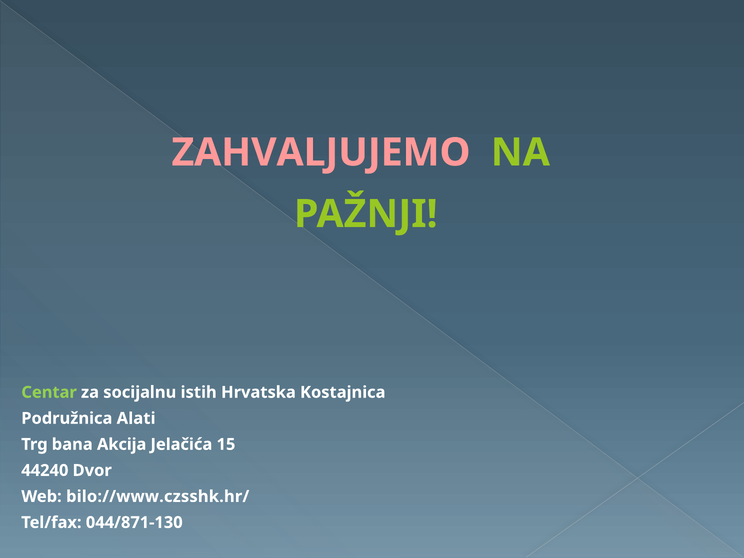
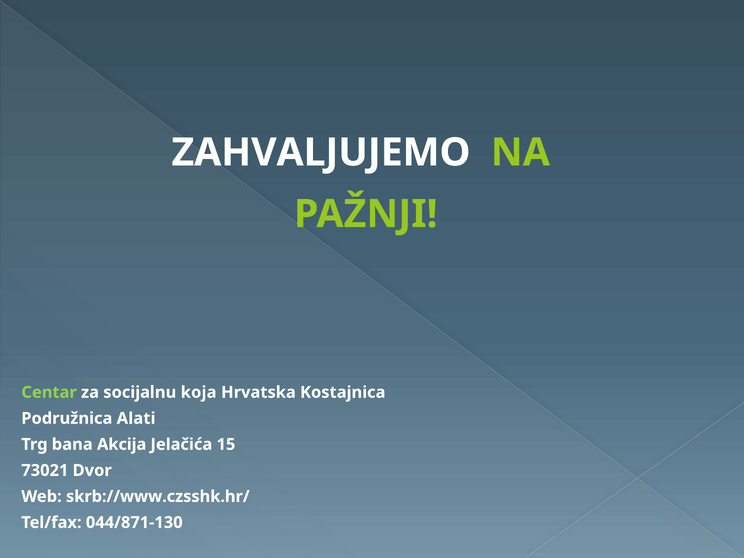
ZAHVALJUJEMO colour: pink -> white
istih: istih -> koja
44240: 44240 -> 73021
bilo://www.czsshk.hr/: bilo://www.czsshk.hr/ -> skrb://www.czsshk.hr/
